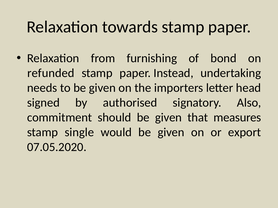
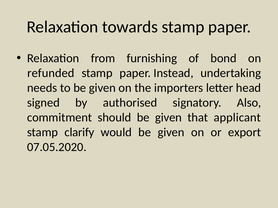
measures: measures -> applicant
single: single -> clarify
